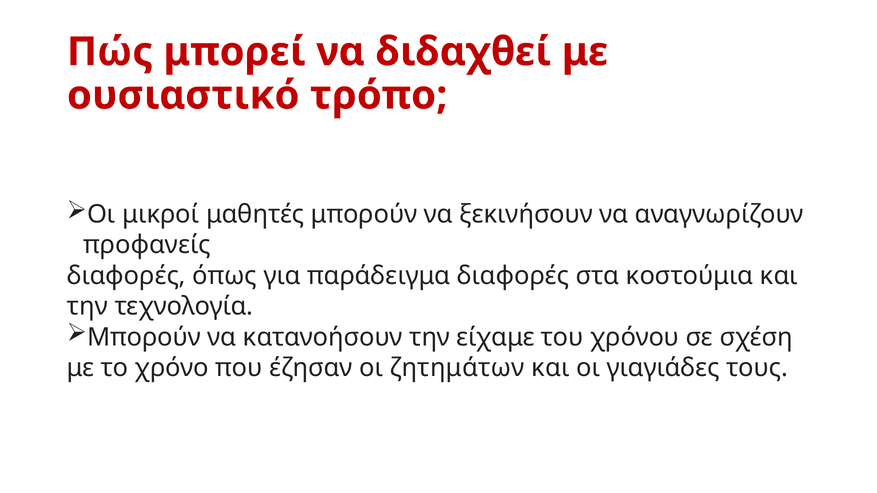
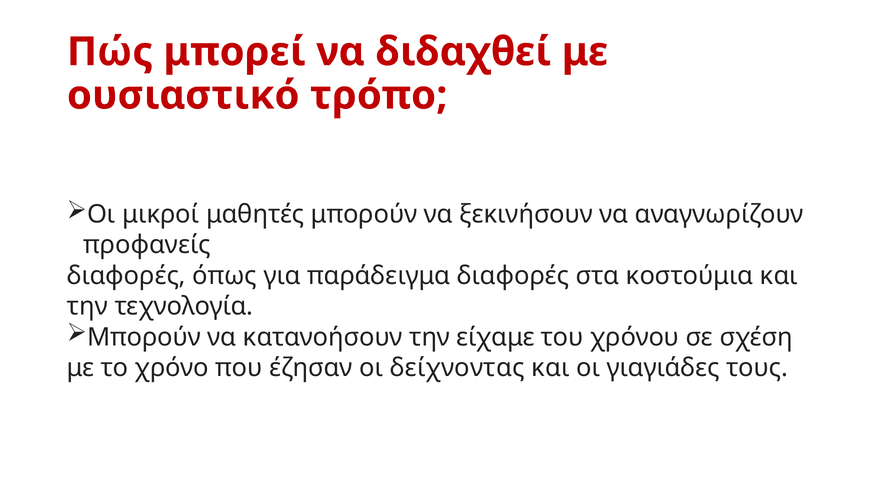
ζητημάτων: ζητημάτων -> δείχνοντας
